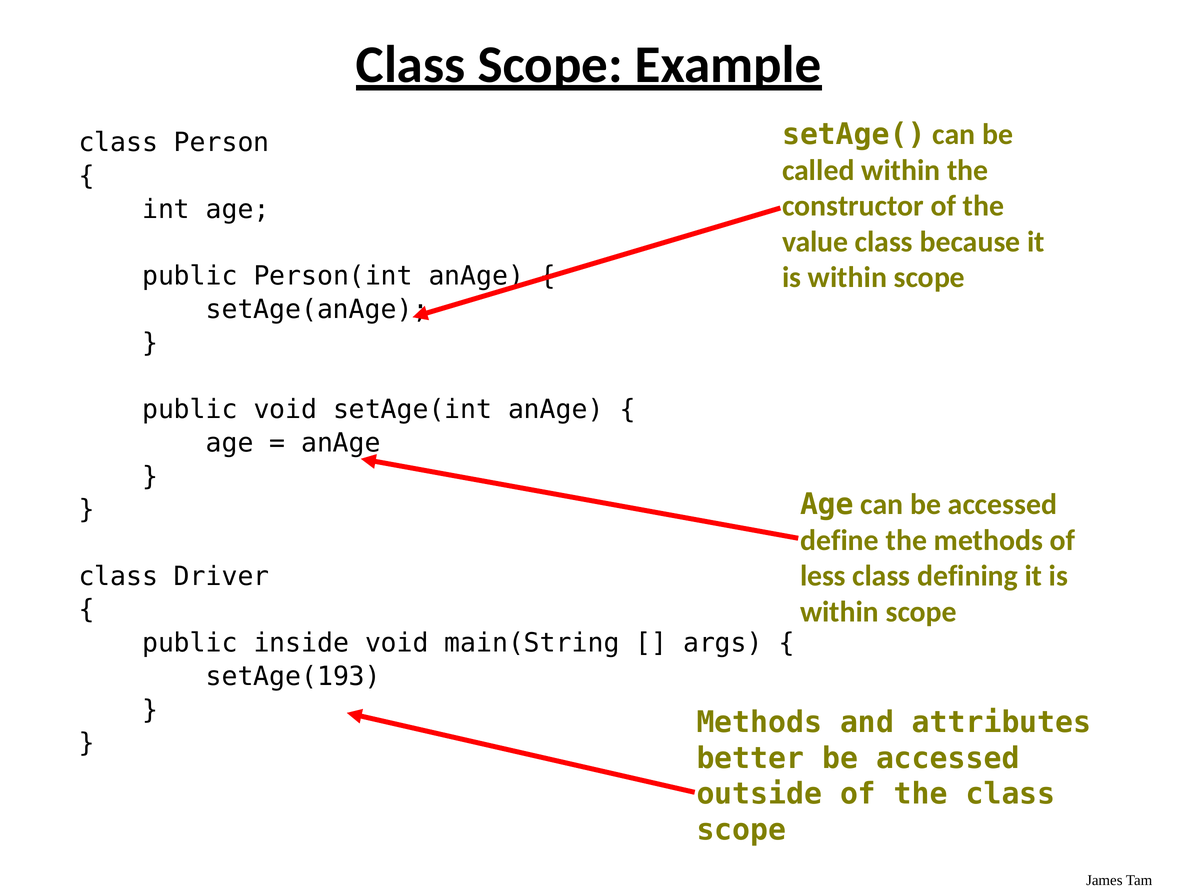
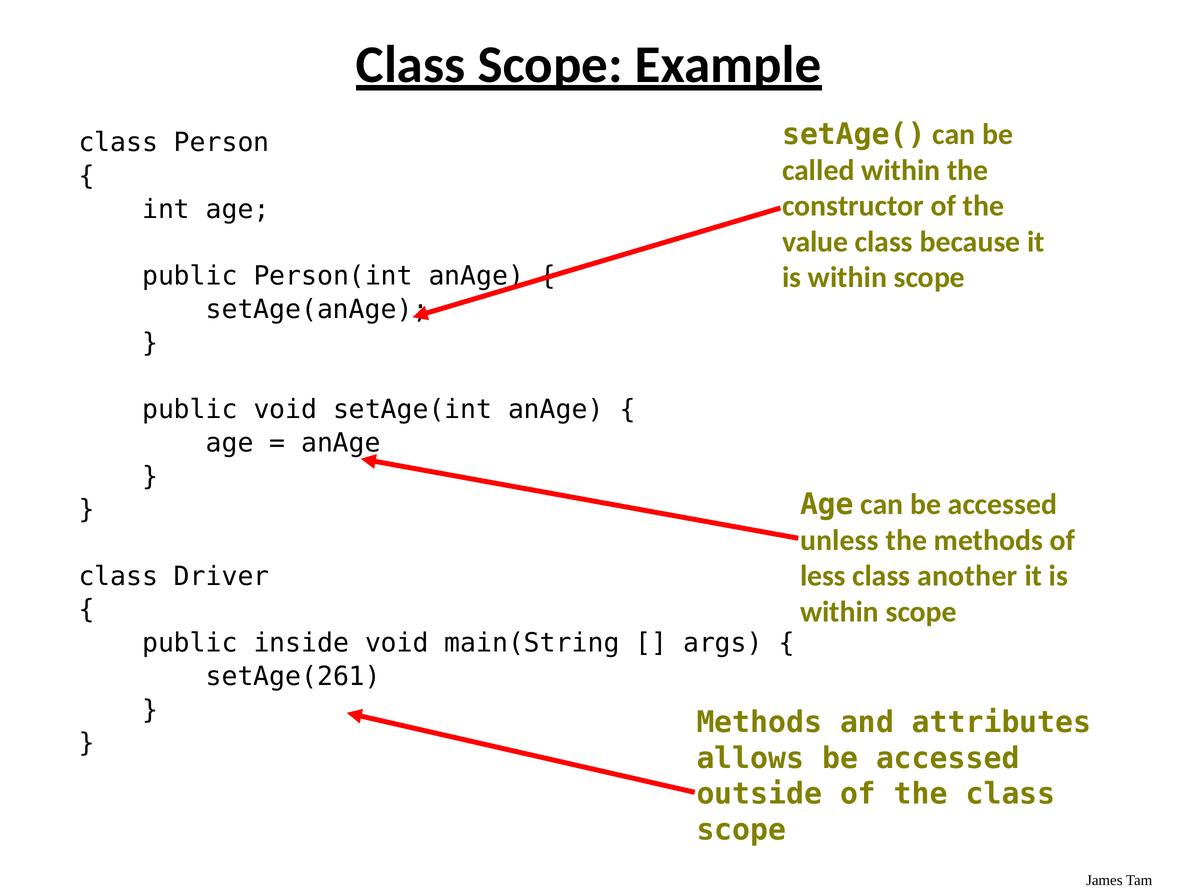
define: define -> unless
defining: defining -> another
setAge(193: setAge(193 -> setAge(261
better: better -> allows
